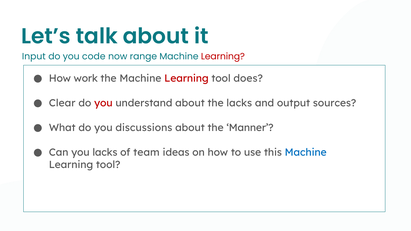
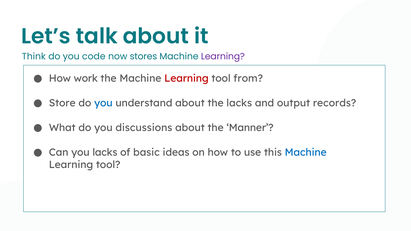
Input: Input -> Think
range: range -> stores
Learning at (223, 56) colour: red -> purple
does: does -> from
Clear: Clear -> Store
you at (103, 103) colour: red -> blue
sources: sources -> records
team: team -> basic
